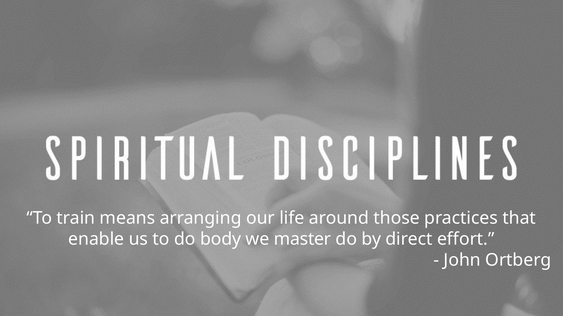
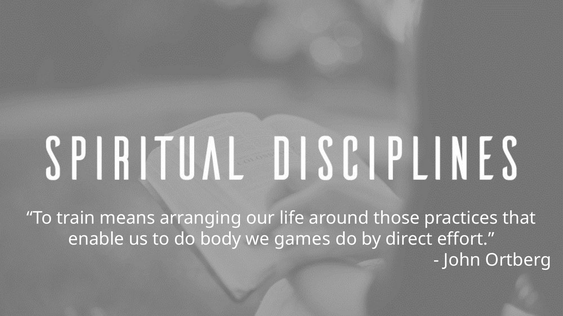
master: master -> games
